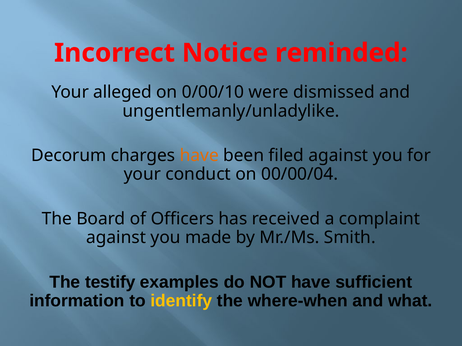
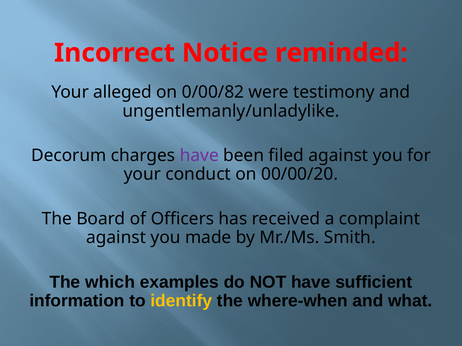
0/00/10: 0/00/10 -> 0/00/82
dismissed: dismissed -> testimony
have at (199, 156) colour: orange -> purple
00/00/04: 00/00/04 -> 00/00/20
testify: testify -> which
